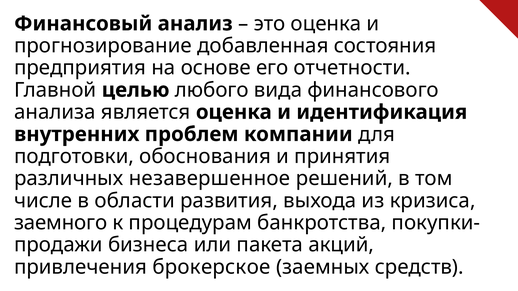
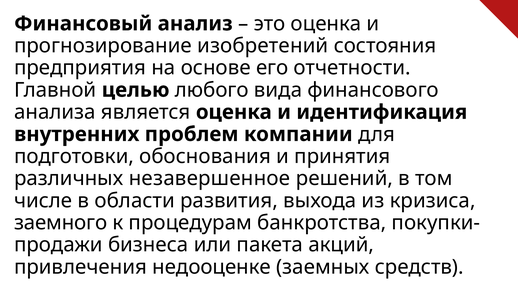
добавленная: добавленная -> изобретений
брокерское: брокерское -> недооценке
